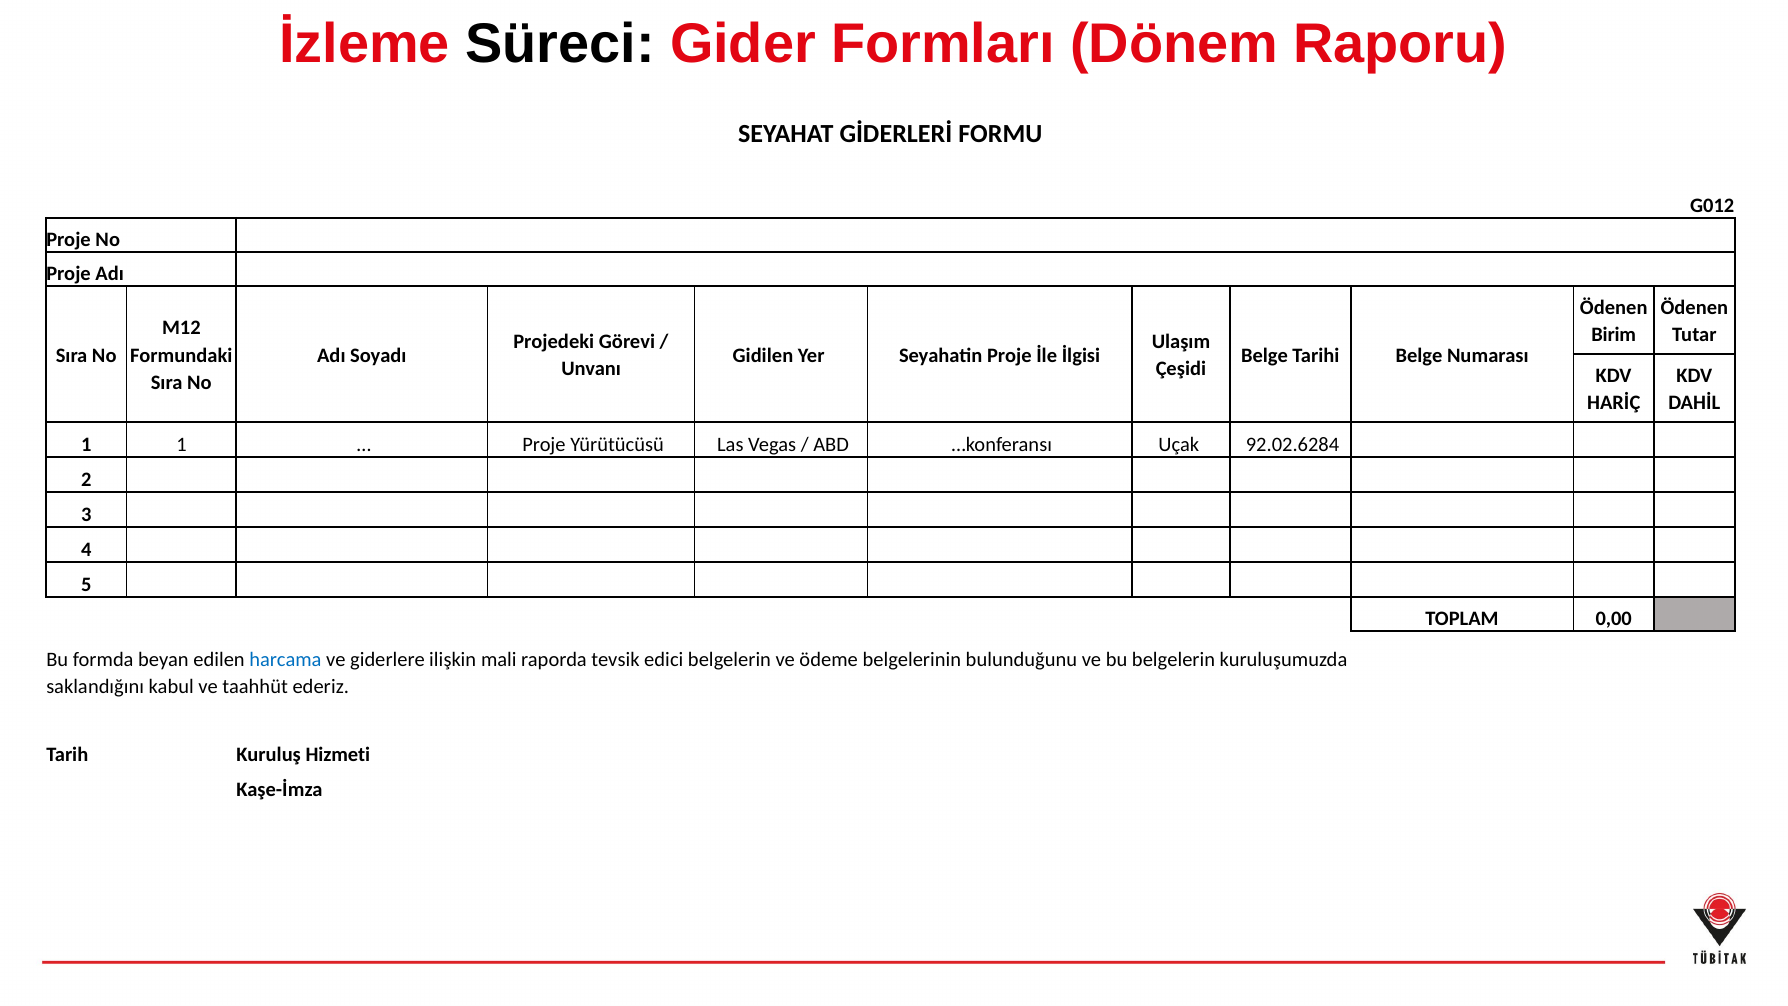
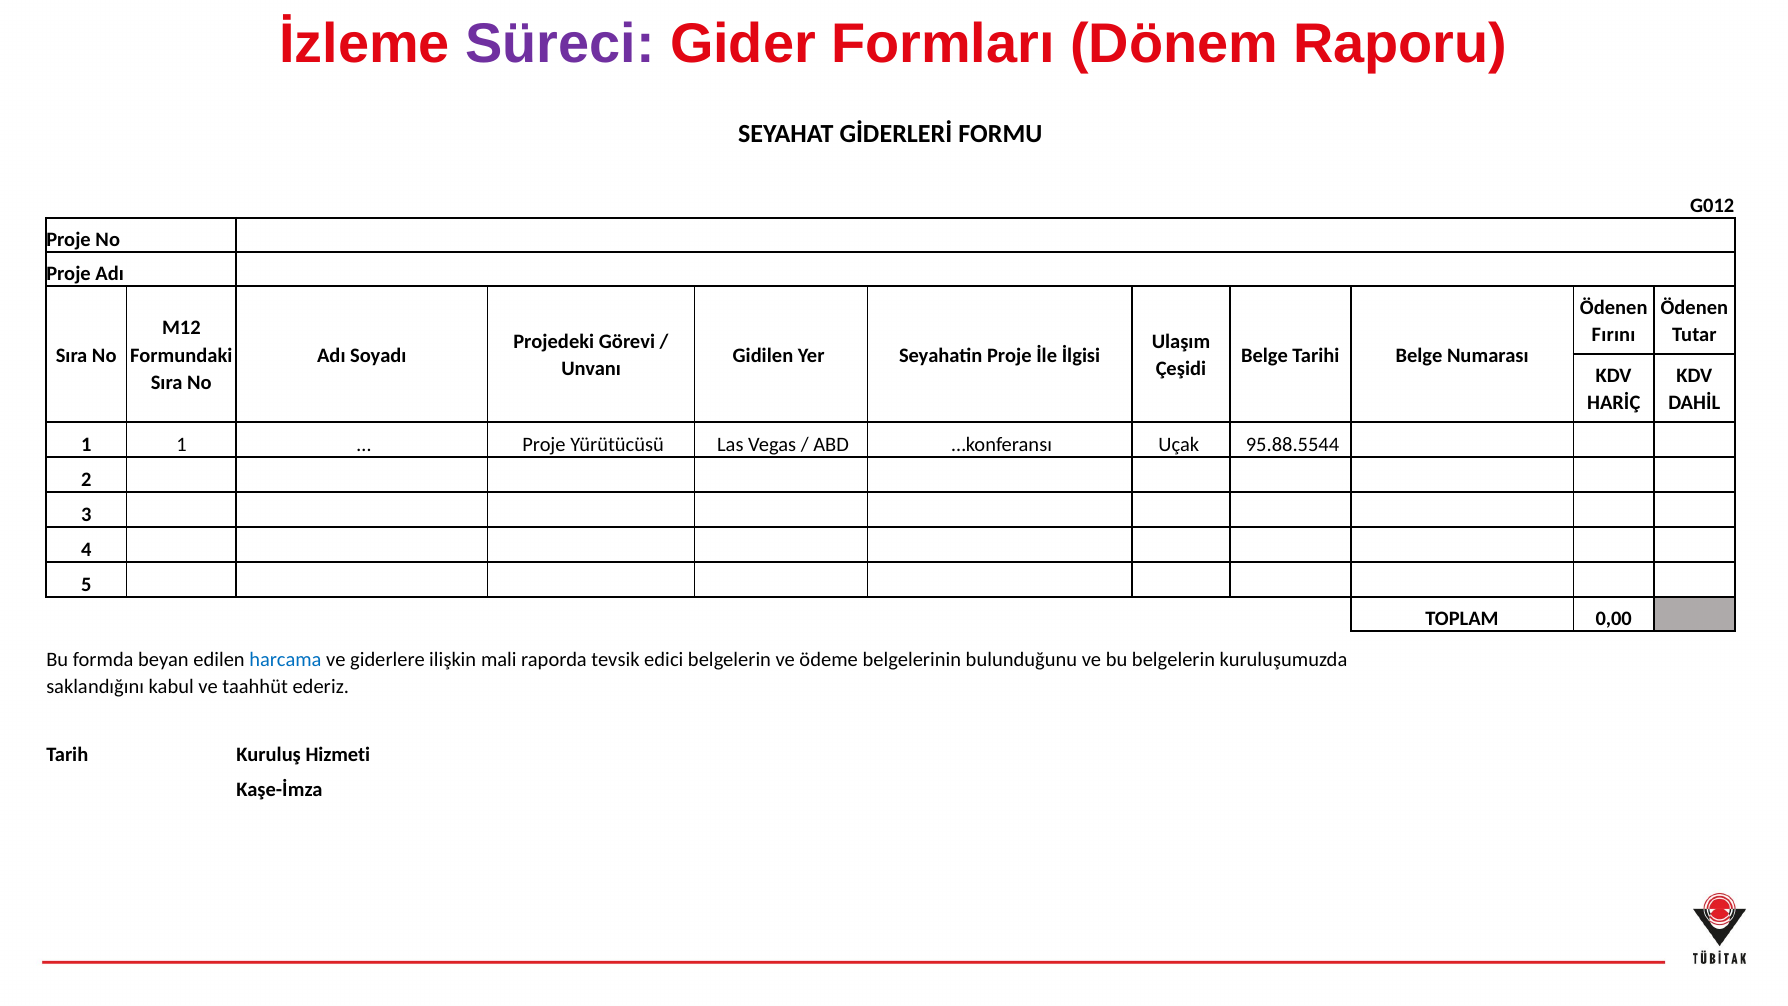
Süreci colour: black -> purple
Birim: Birim -> Fırını
92.02.6284: 92.02.6284 -> 95.88.5544
